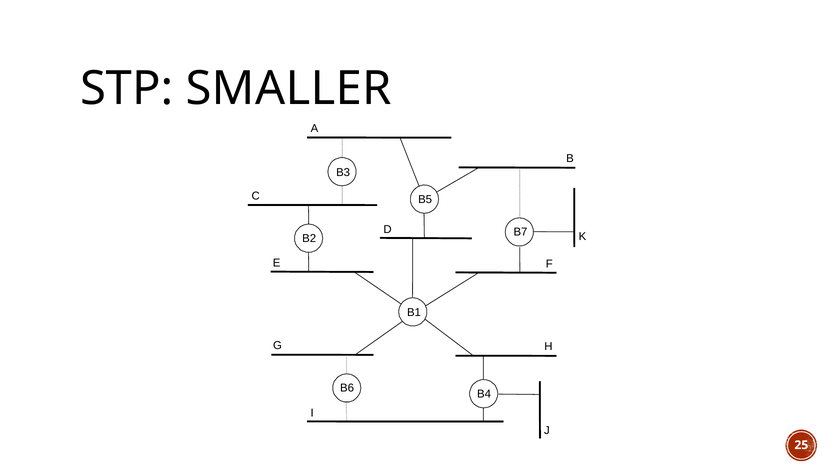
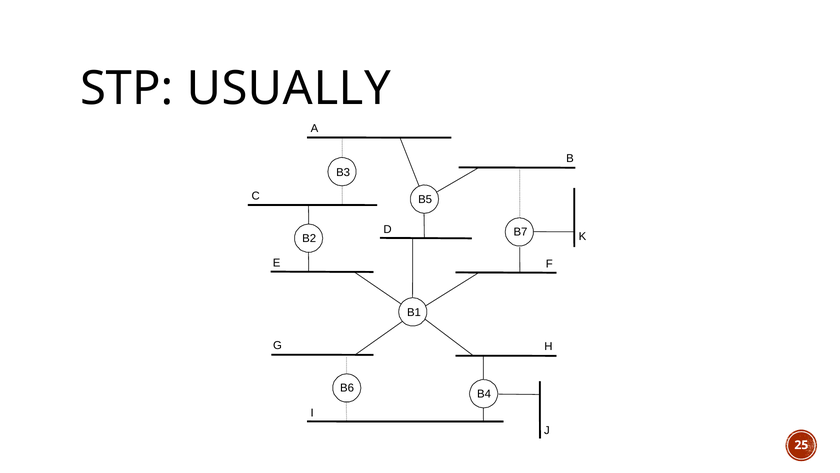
SMALLER: SMALLER -> USUALLY
